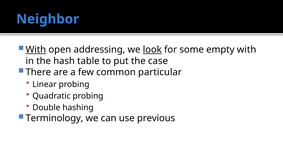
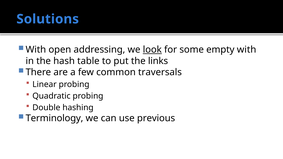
Neighbor: Neighbor -> Solutions
With at (36, 50) underline: present -> none
case: case -> links
particular: particular -> traversals
